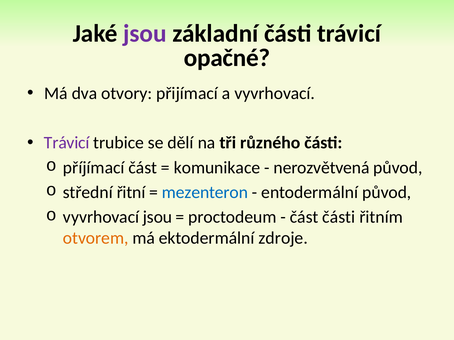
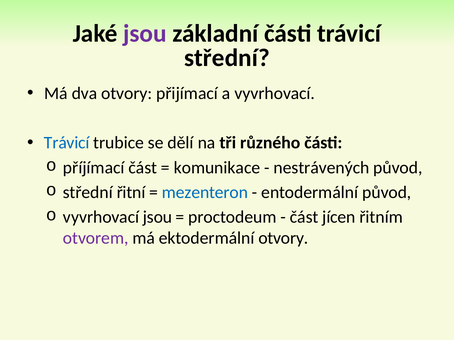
opačné at (227, 58): opačné -> střední
Trávicí at (67, 143) colour: purple -> blue
nerozvětvená: nerozvětvená -> nestrávených
část části: části -> jícen
otvorem colour: orange -> purple
ektodermální zdroje: zdroje -> otvory
